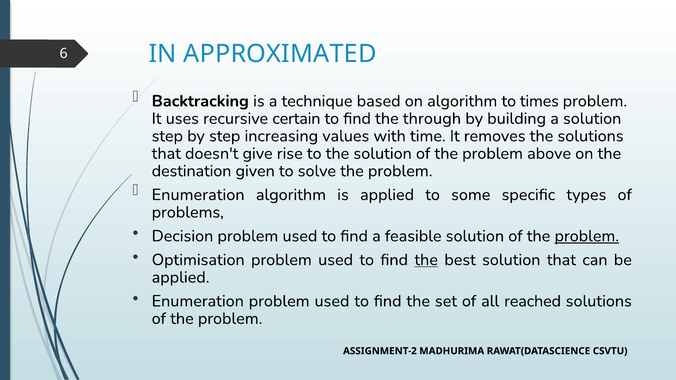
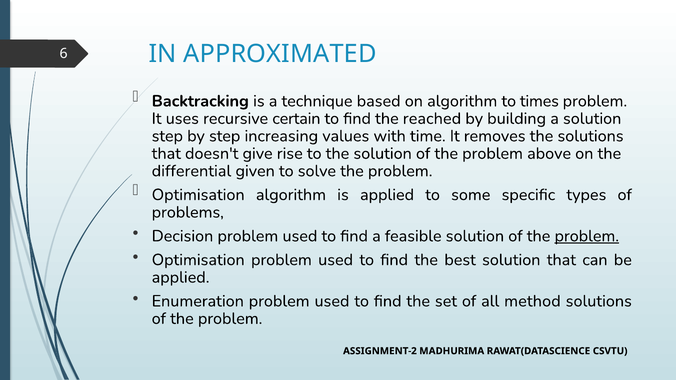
through: through -> reached
destination: destination -> differential
Enumeration at (198, 195): Enumeration -> Optimisation
the at (426, 260) underline: present -> none
reached: reached -> method
